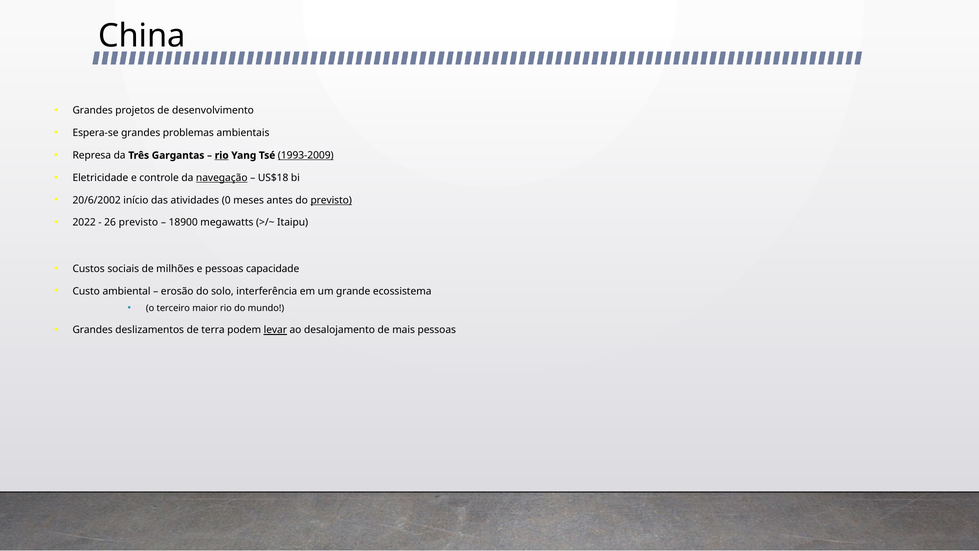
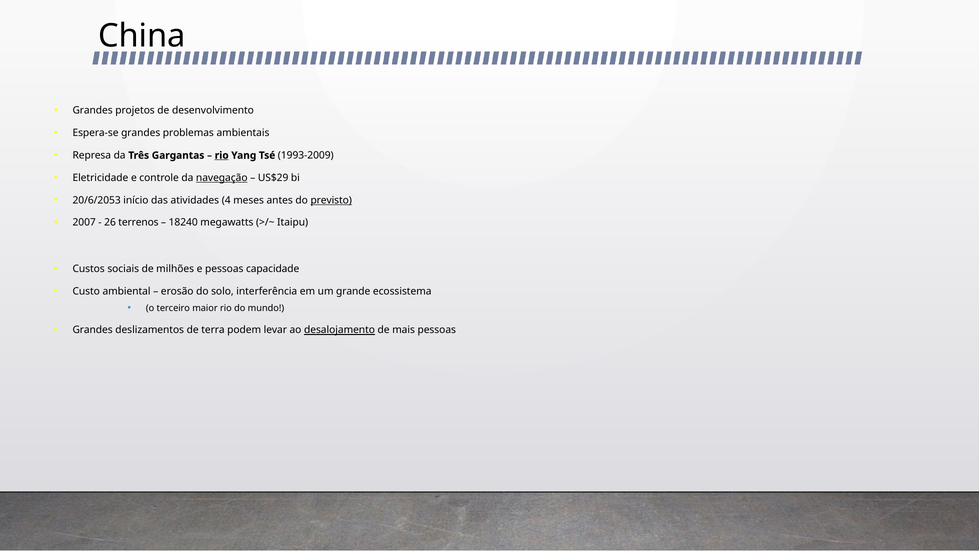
1993-2009 underline: present -> none
US$18: US$18 -> US$29
20/6/2002: 20/6/2002 -> 20/6/2053
0: 0 -> 4
2022: 2022 -> 2007
26 previsto: previsto -> terrenos
18900: 18900 -> 18240
levar underline: present -> none
desalojamento underline: none -> present
